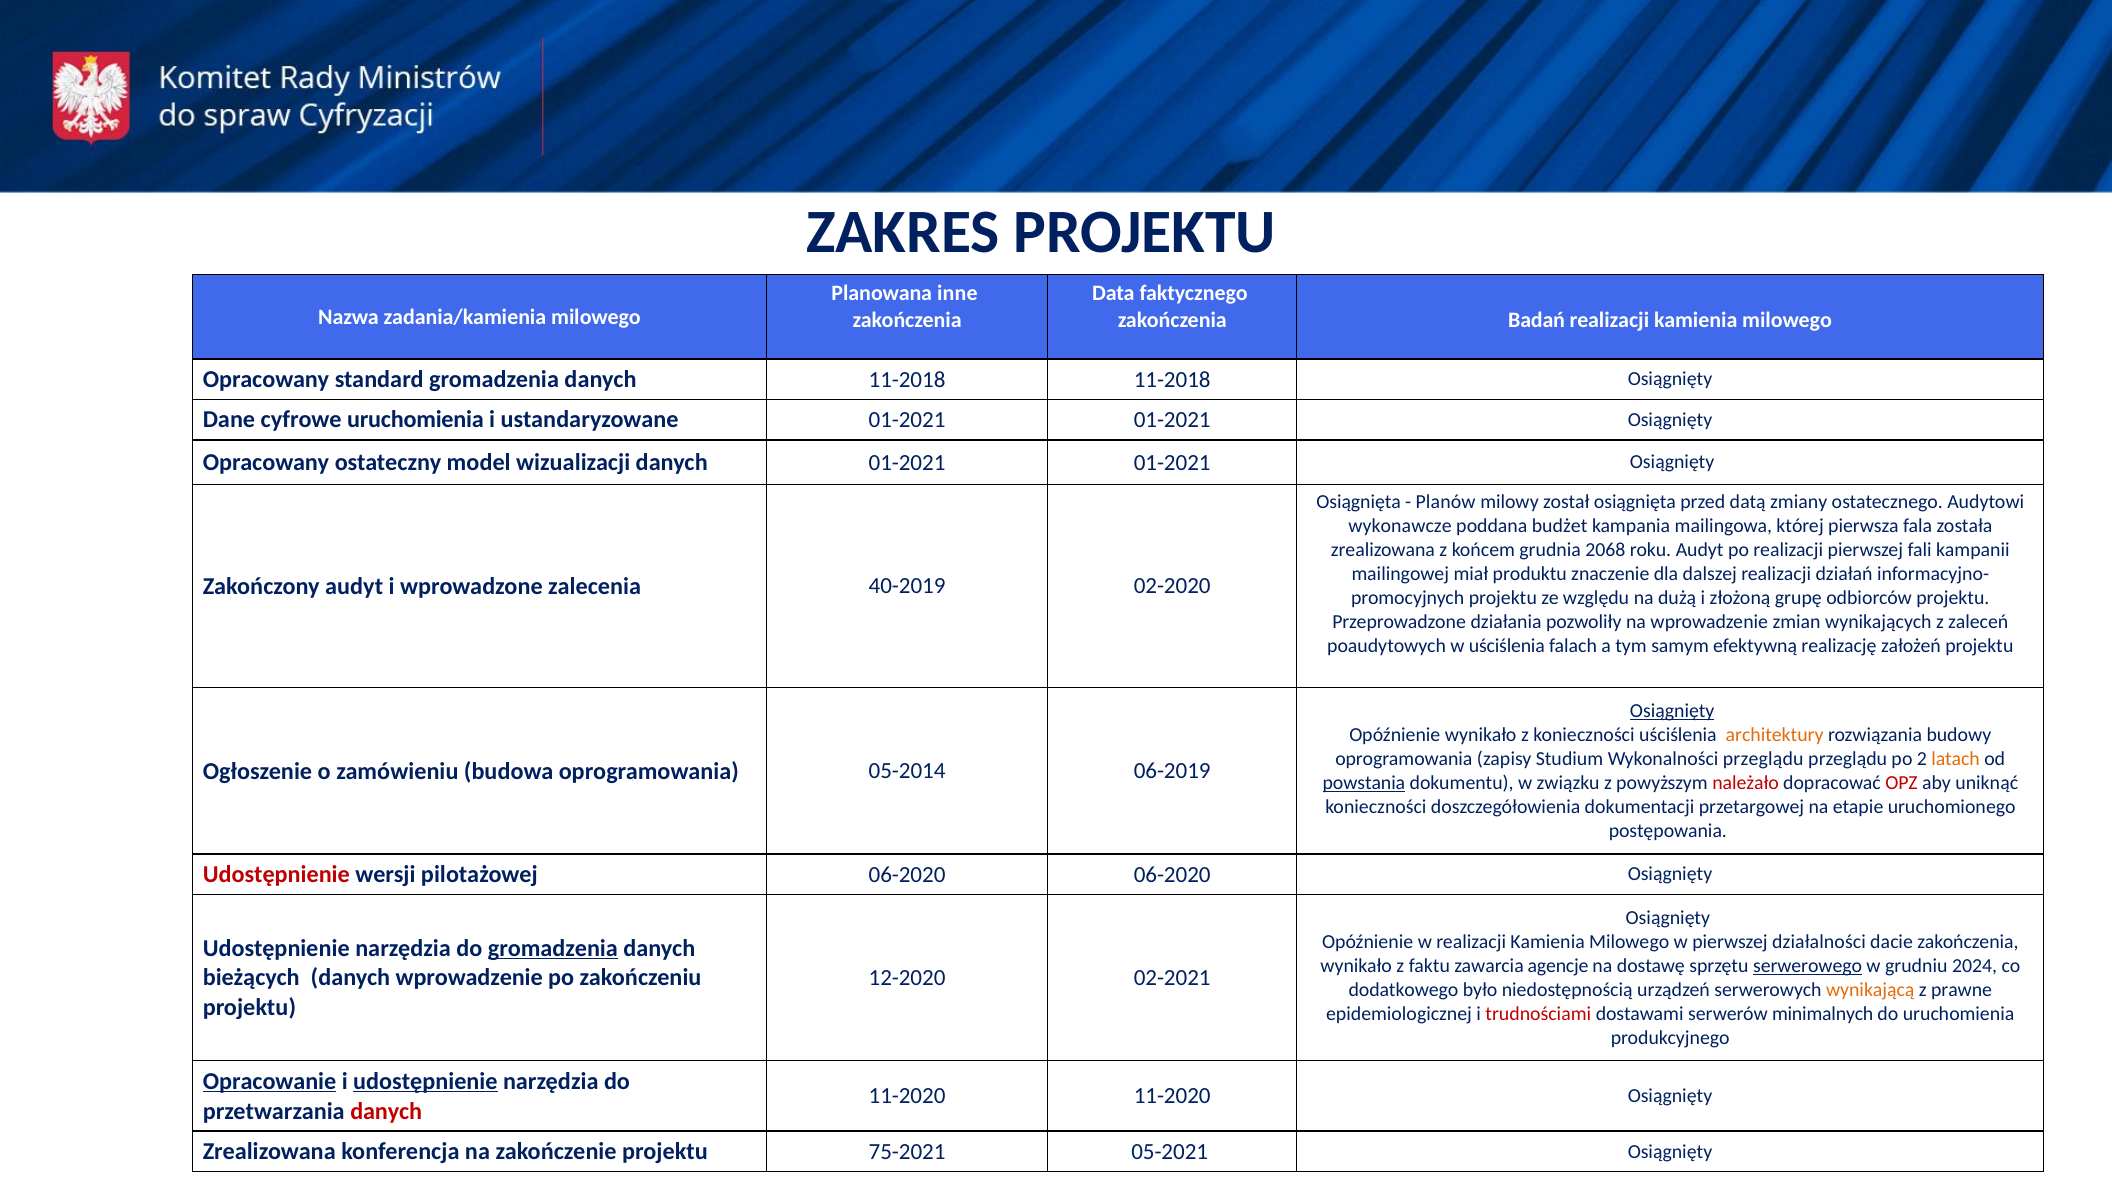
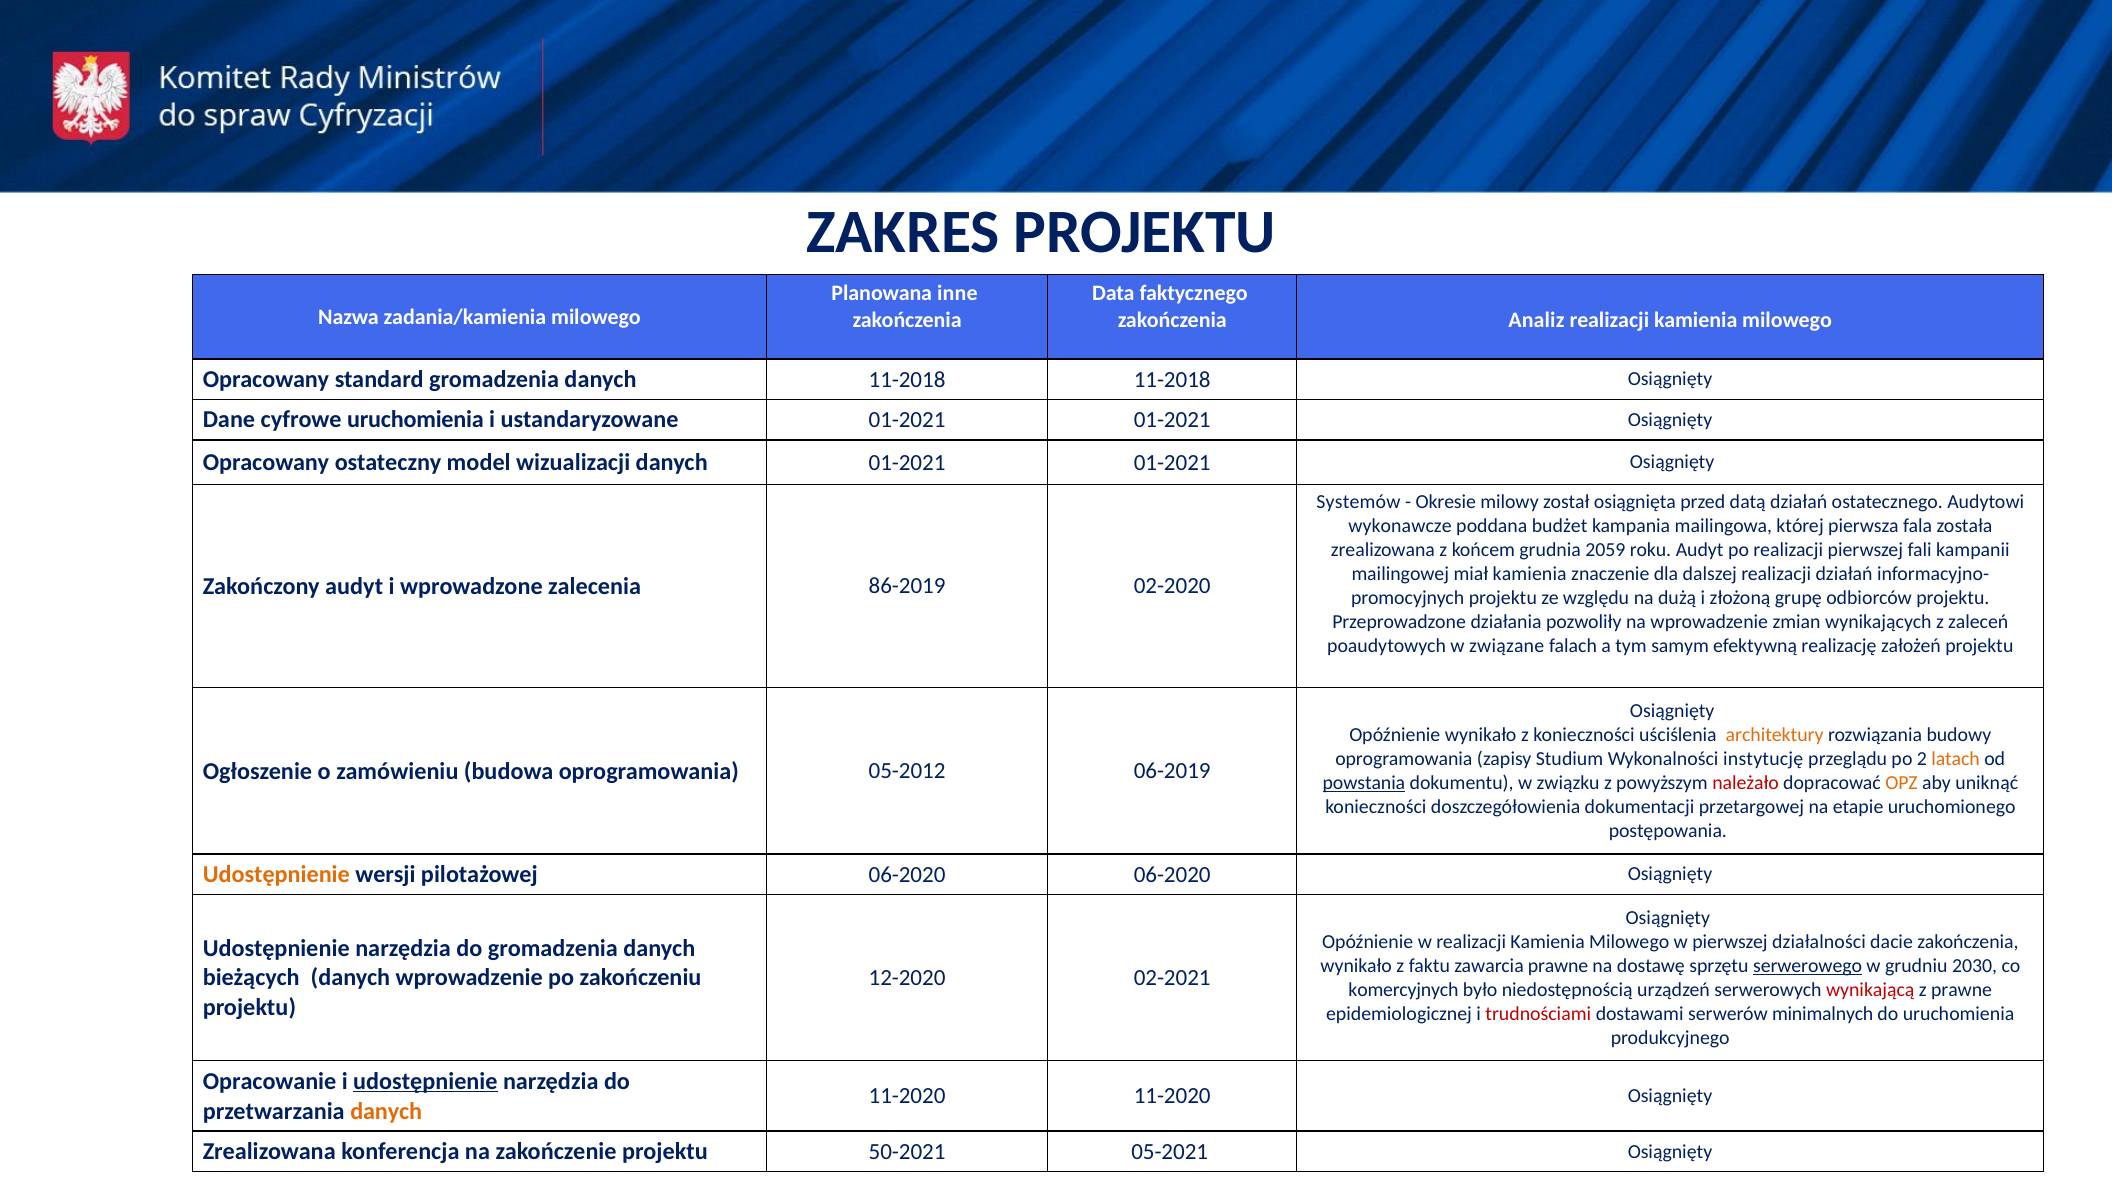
Badań: Badań -> Analiz
Osiągnięta at (1359, 502): Osiągnięta -> Systemów
Planów: Planów -> Okresie
datą zmiany: zmiany -> działań
2068: 2068 -> 2059
miał produktu: produktu -> kamienia
40-2019: 40-2019 -> 86-2019
w uściślenia: uściślenia -> związane
Osiągnięty at (1672, 711) underline: present -> none
Wykonalności przeglądu: przeglądu -> instytucję
05-2014: 05-2014 -> 05-2012
OPZ colour: red -> orange
Udostępnienie at (276, 874) colour: red -> orange
gromadzenia at (553, 948) underline: present -> none
zawarcia agencje: agencje -> prawne
2024: 2024 -> 2030
dodatkowego: dodatkowego -> komercyjnych
wynikającą colour: orange -> red
Opracowanie underline: present -> none
danych at (386, 1111) colour: red -> orange
75-2021: 75-2021 -> 50-2021
